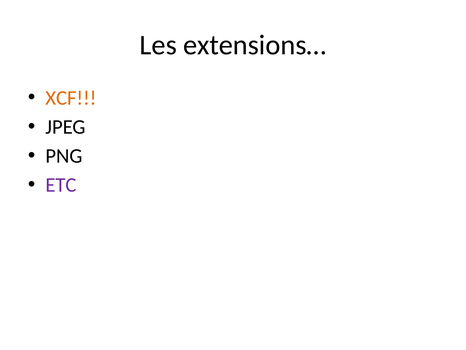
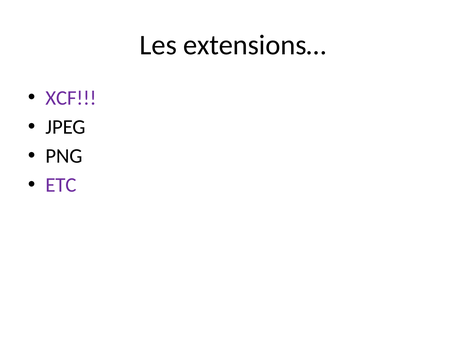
XCF colour: orange -> purple
